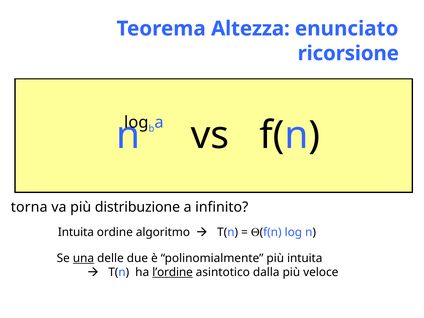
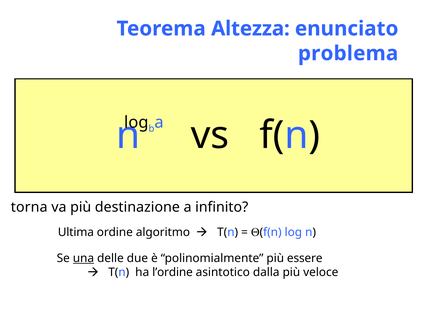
ricorsione: ricorsione -> problema
distribuzione: distribuzione -> destinazione
Intuita at (76, 232): Intuita -> Ultima
più intuita: intuita -> essere
l’ordine underline: present -> none
